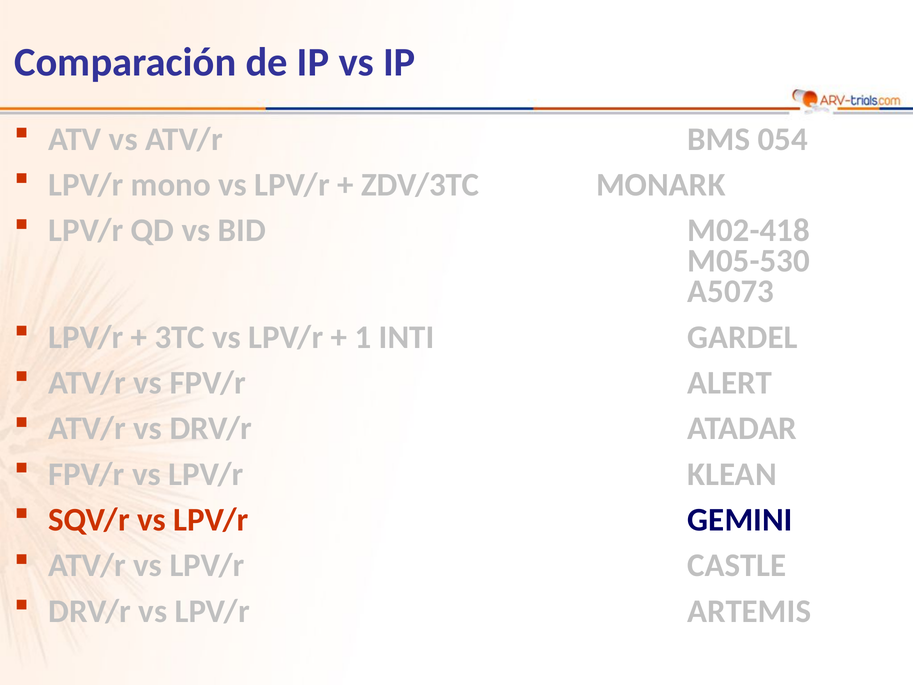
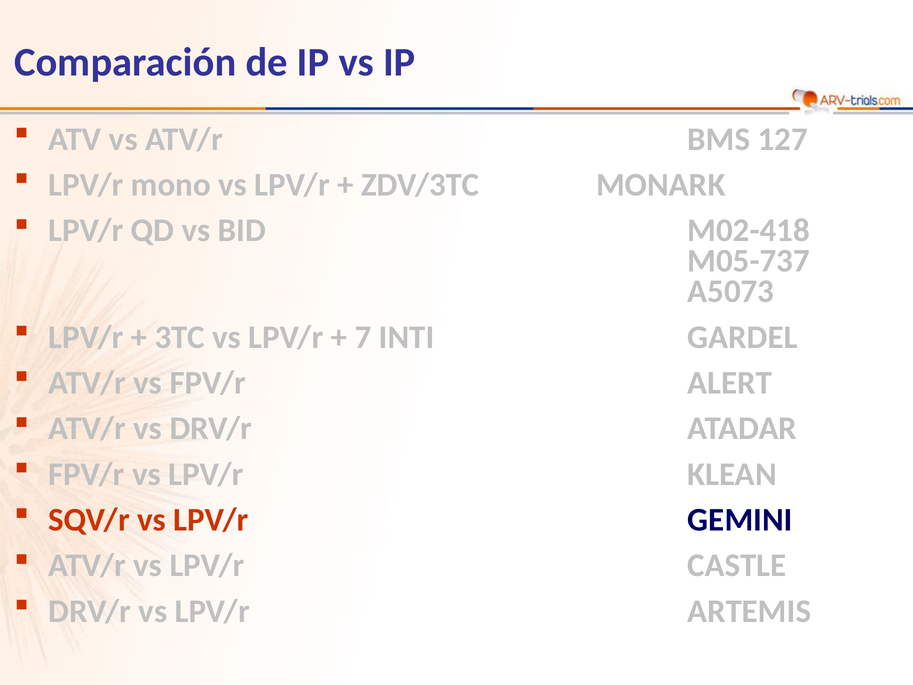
054: 054 -> 127
M05-530: M05-530 -> M05-737
1: 1 -> 7
